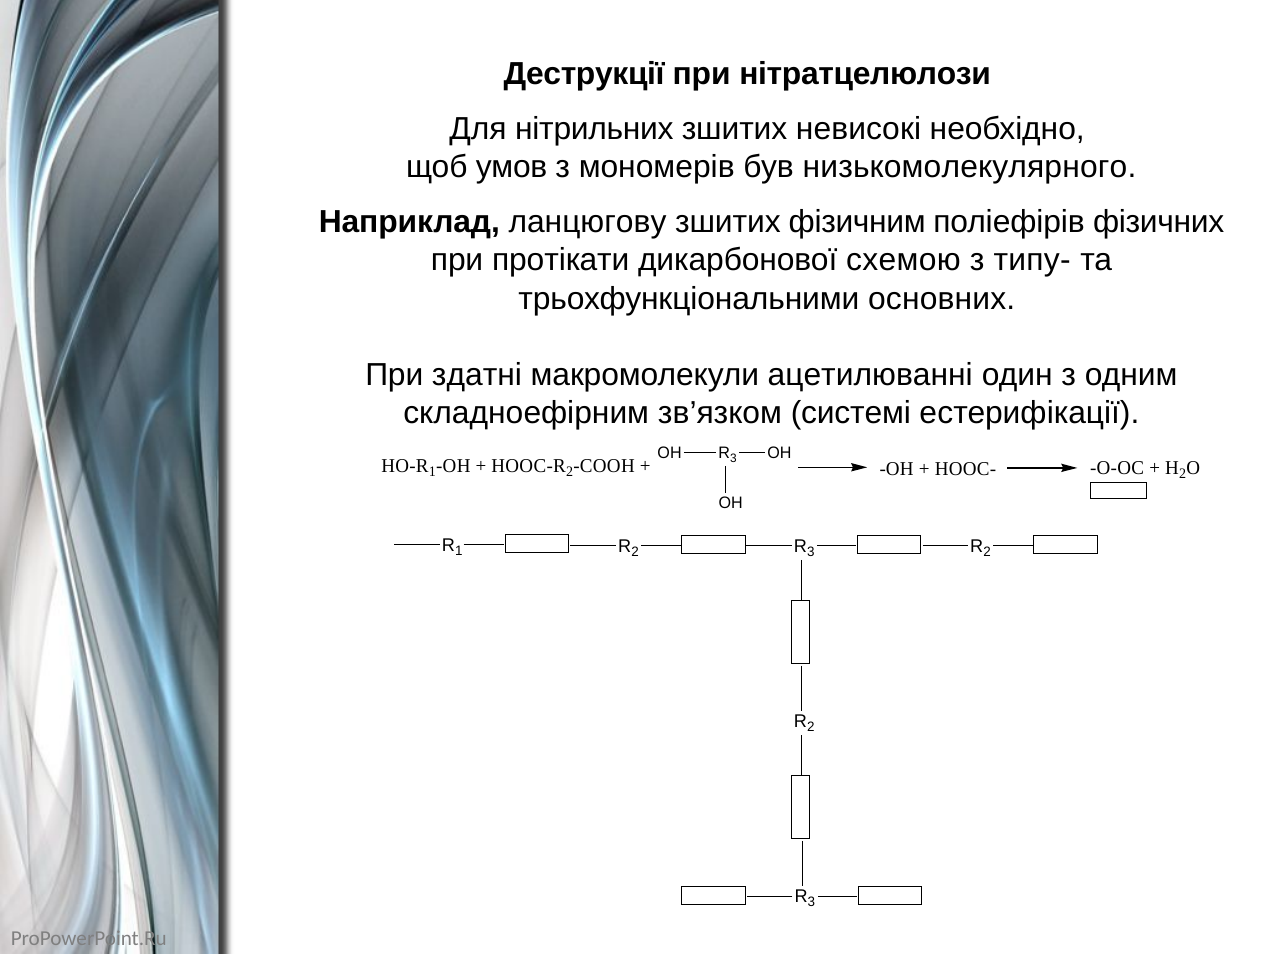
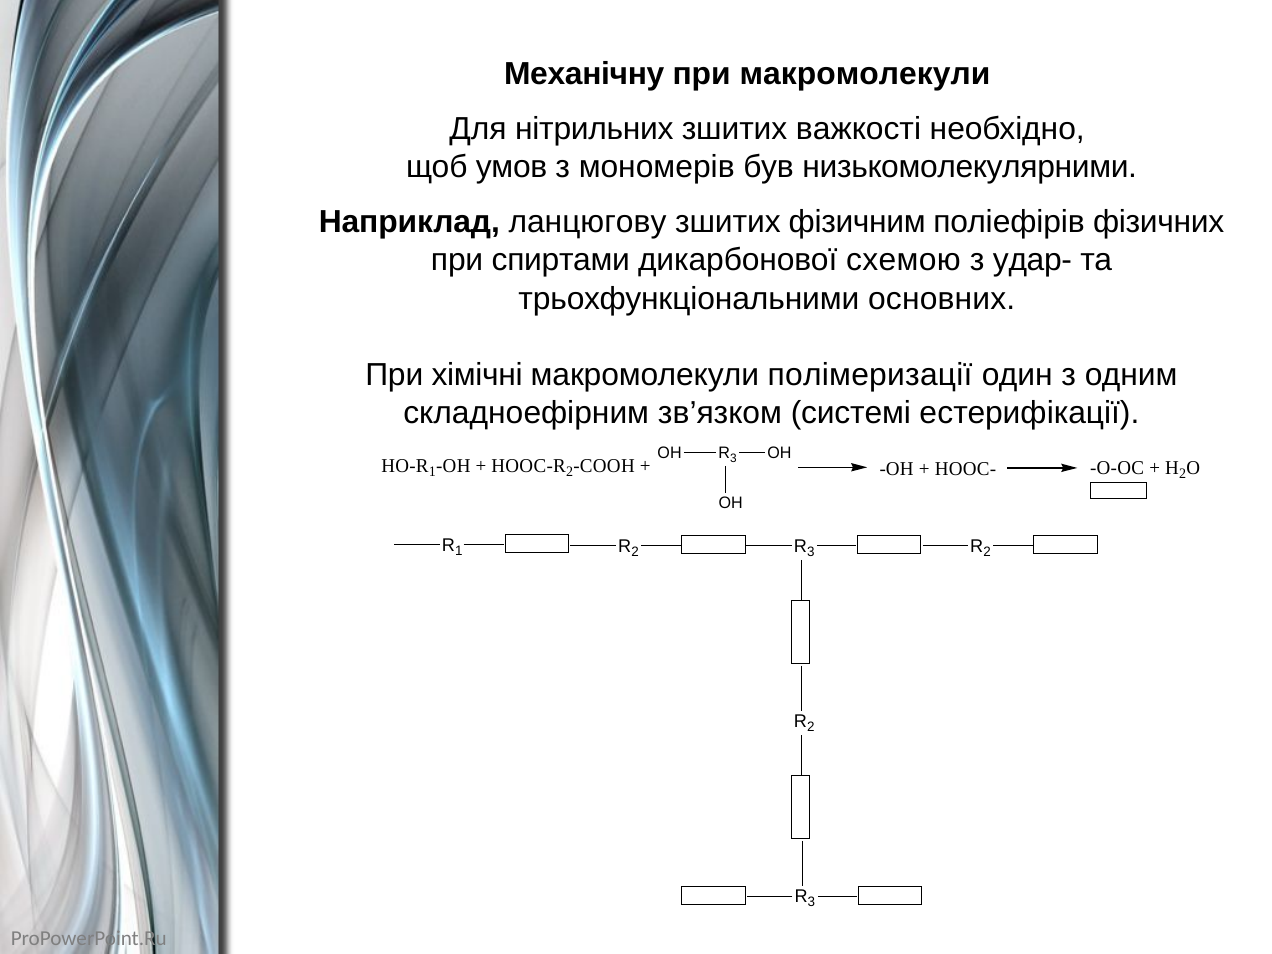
Деструкції: Деструкції -> Механічну
при нітратцелюлози: нітратцелюлози -> макромолекули
невисокі: невисокі -> важкості
низькомолекулярного: низькомолекулярного -> низькомолекулярними
протікати: протікати -> спиртами
типу-: типу- -> удар-
здатні: здатні -> хімічні
ацетилюванні: ацетилюванні -> полімеризації
